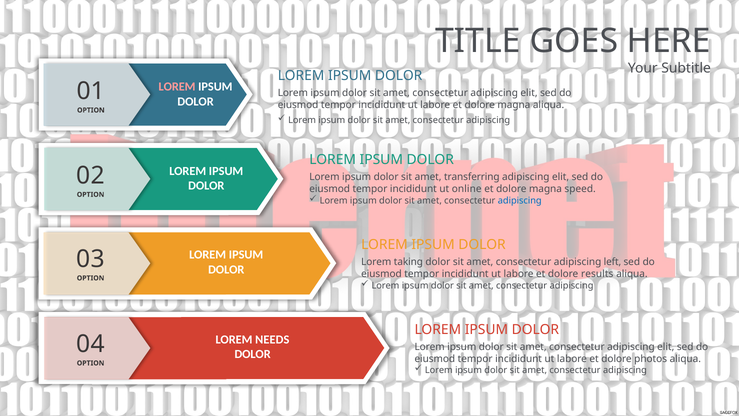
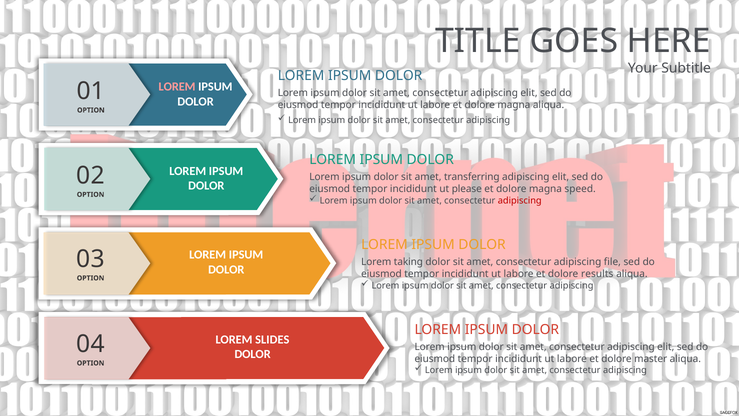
online: online -> please
adipiscing at (520, 201) colour: blue -> red
left: left -> file
NEEDS: NEEDS -> SLIDES
photos: photos -> master
